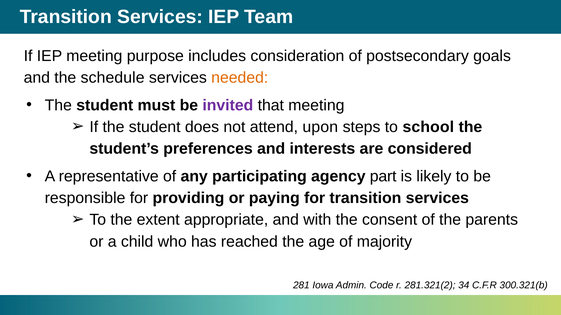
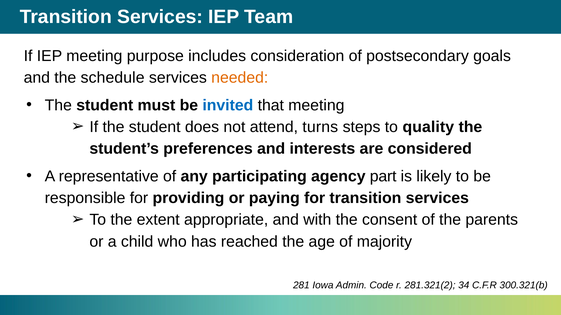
invited colour: purple -> blue
upon: upon -> turns
school: school -> quality
